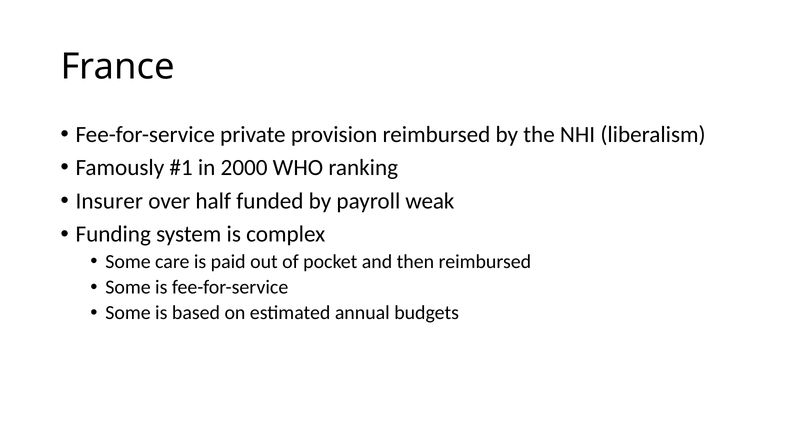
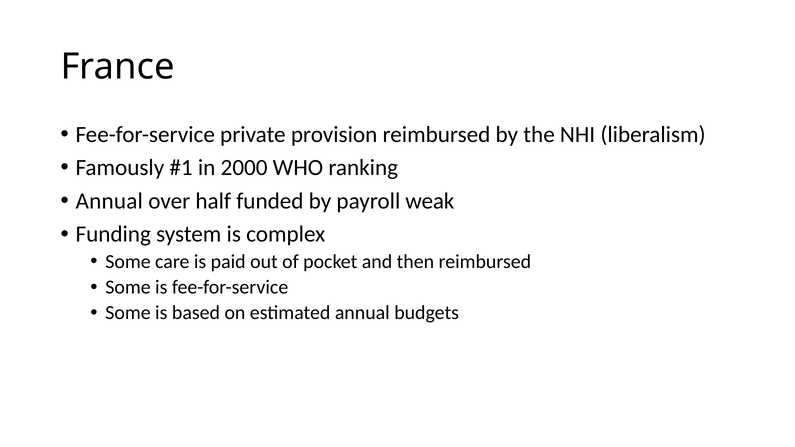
Insurer at (109, 201): Insurer -> Annual
